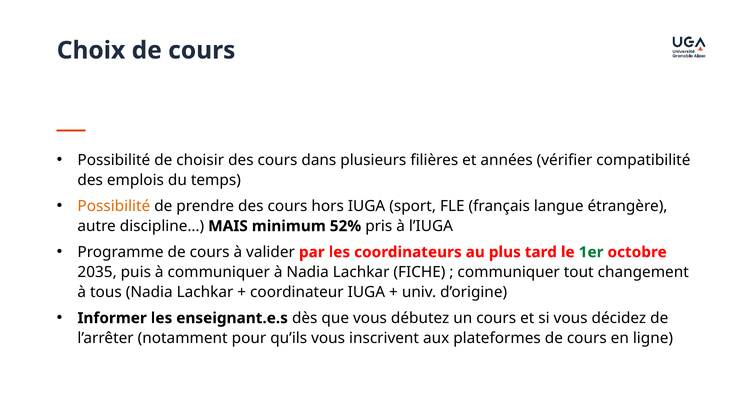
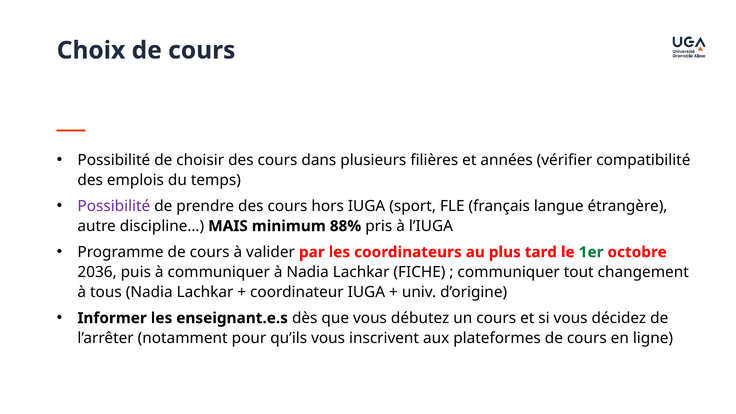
Possibilité at (114, 206) colour: orange -> purple
52%: 52% -> 88%
2035: 2035 -> 2036
